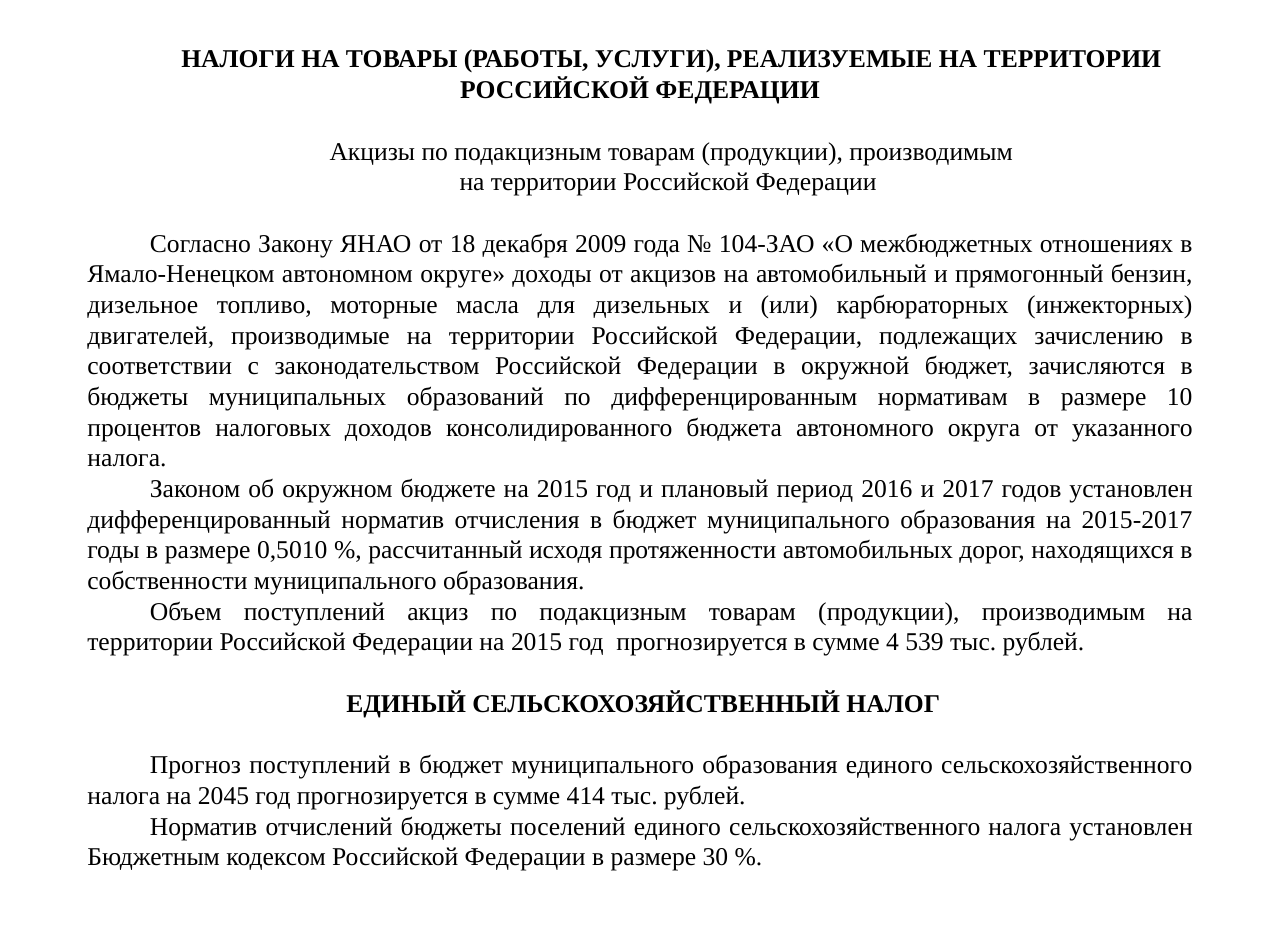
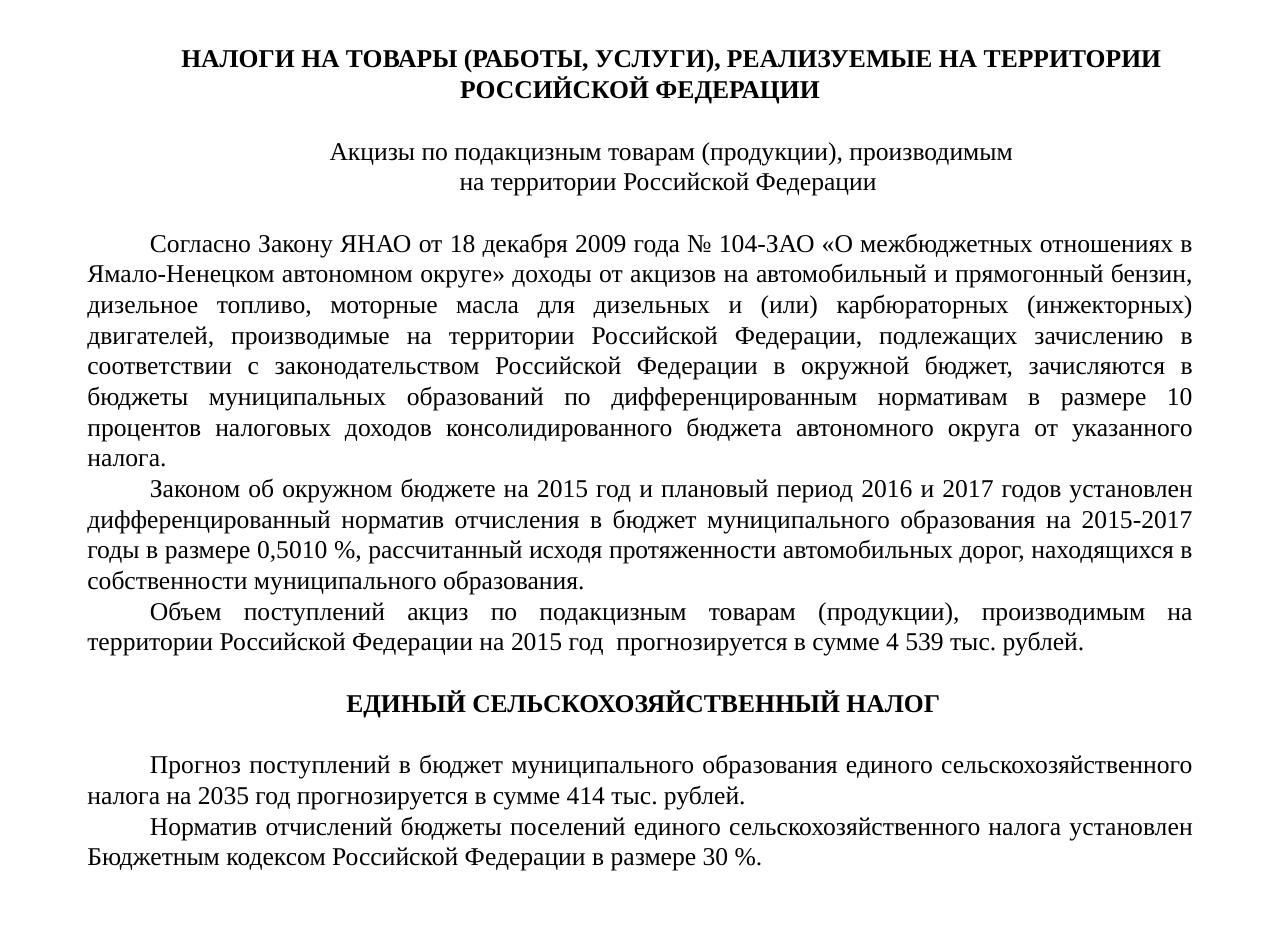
2045: 2045 -> 2035
